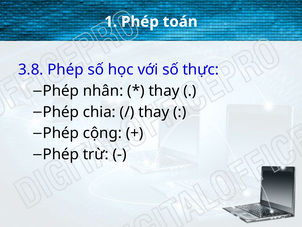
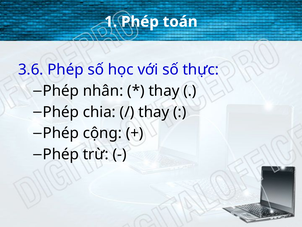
3.8: 3.8 -> 3.6
